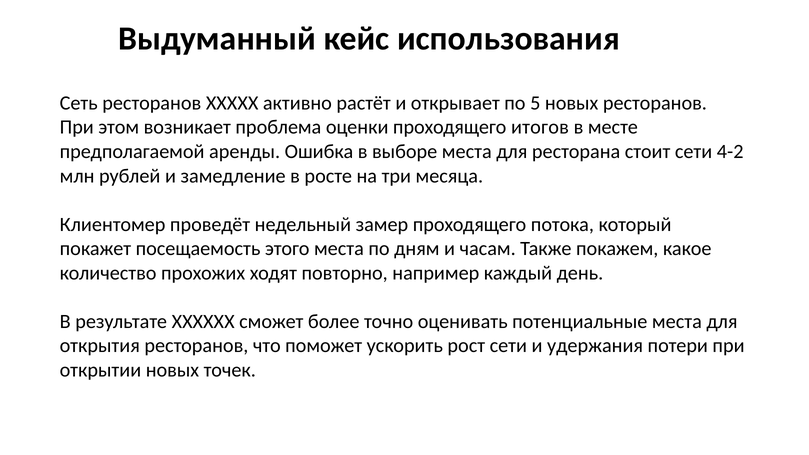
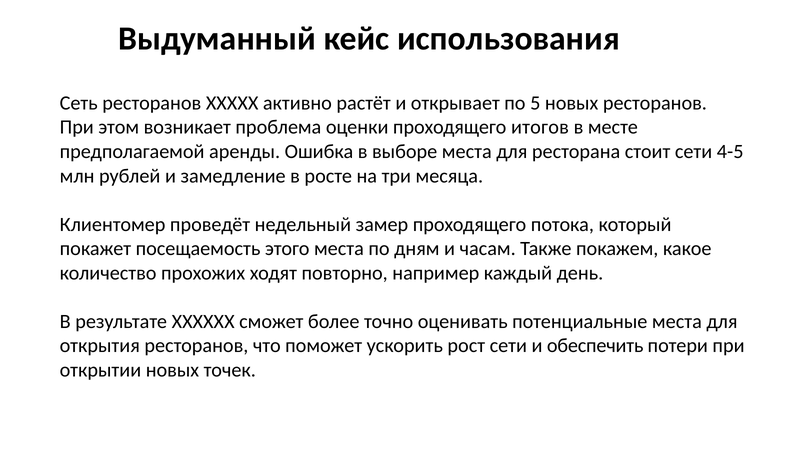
4-2: 4-2 -> 4-5
удержания: удержания -> обеспечить
